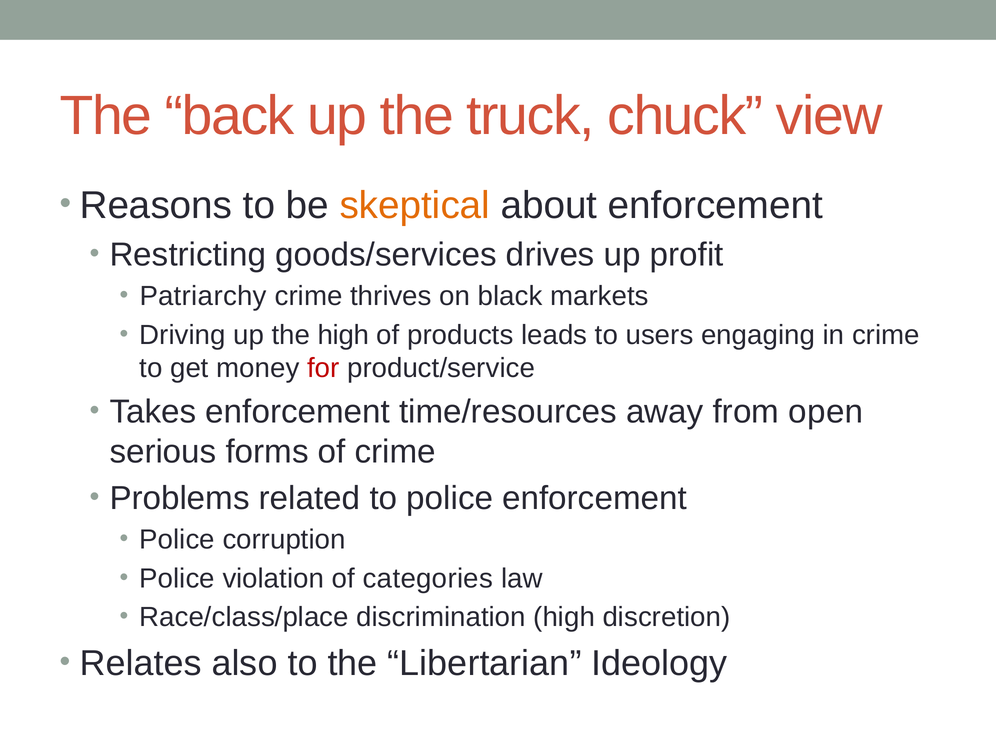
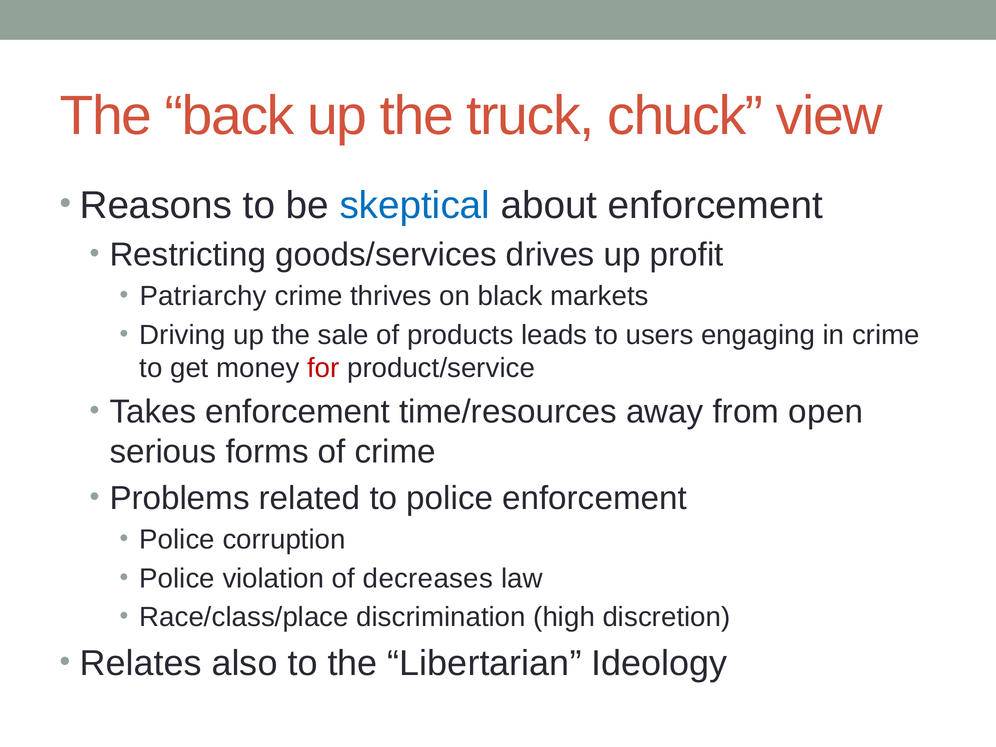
skeptical colour: orange -> blue
the high: high -> sale
categories: categories -> decreases
